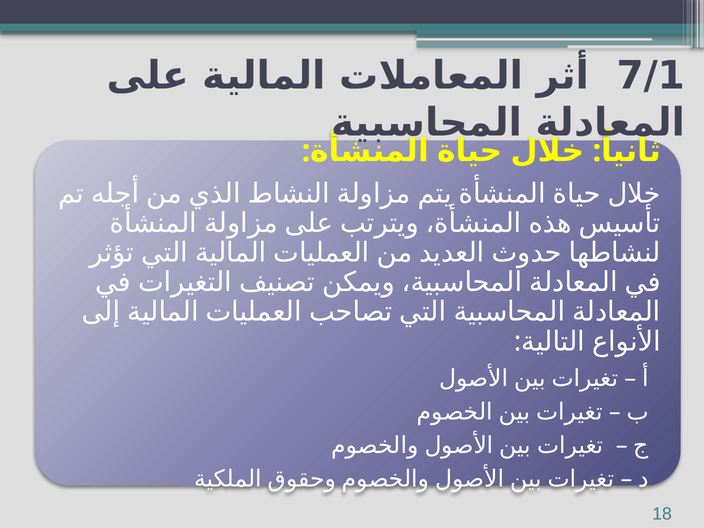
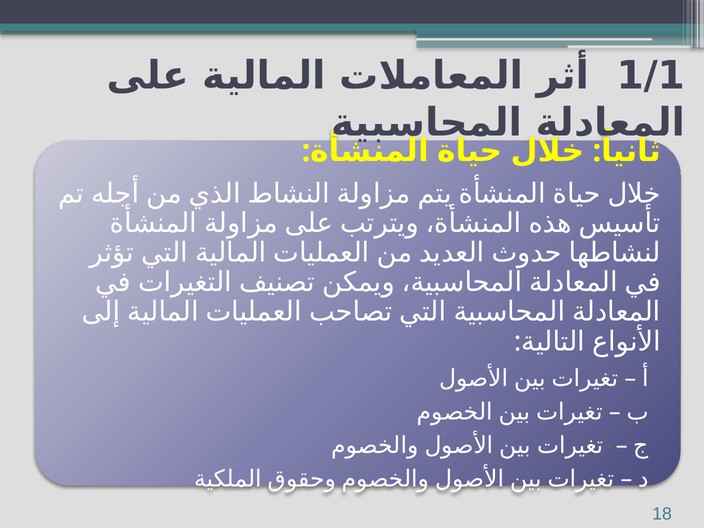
7/1: 7/1 -> 1/1
